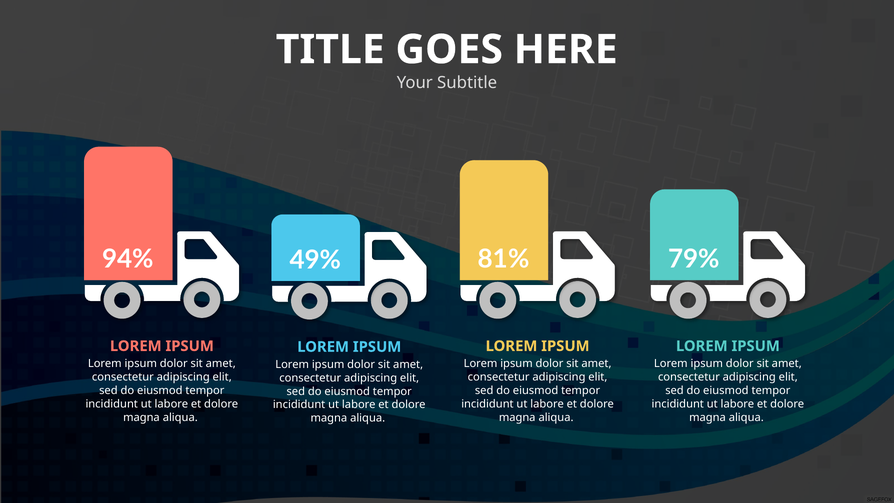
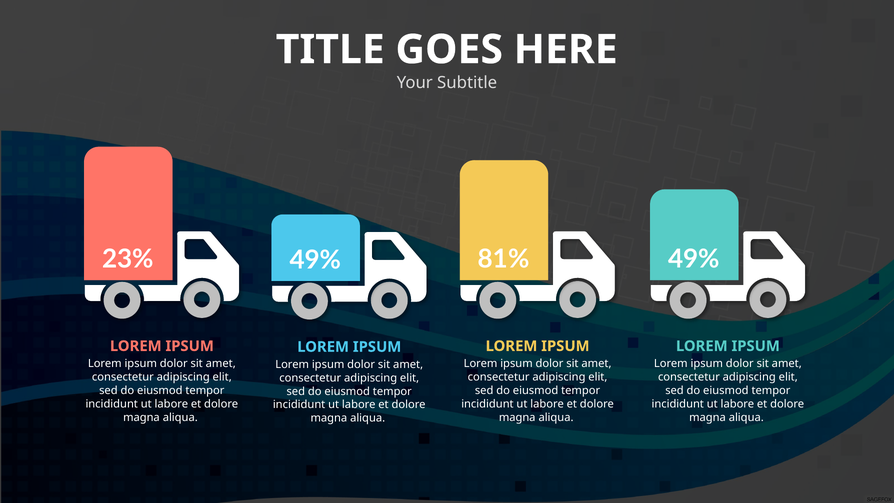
94%: 94% -> 23%
79% at (694, 259): 79% -> 49%
